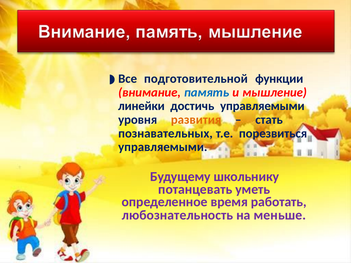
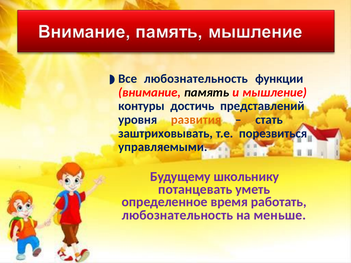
подготовительной at (196, 79): подготовительной -> любознательность
память colour: blue -> black
линейки: линейки -> контуры
достичь управляемыми: управляемыми -> представлений
познавательных: познавательных -> заштриховывать
